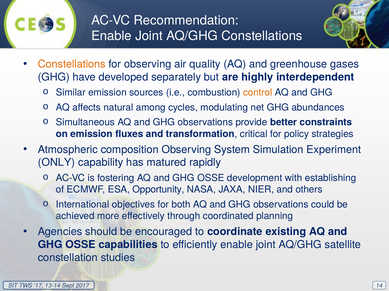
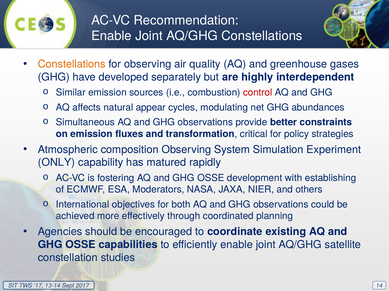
control colour: orange -> red
among: among -> appear
Opportunity: Opportunity -> Moderators
